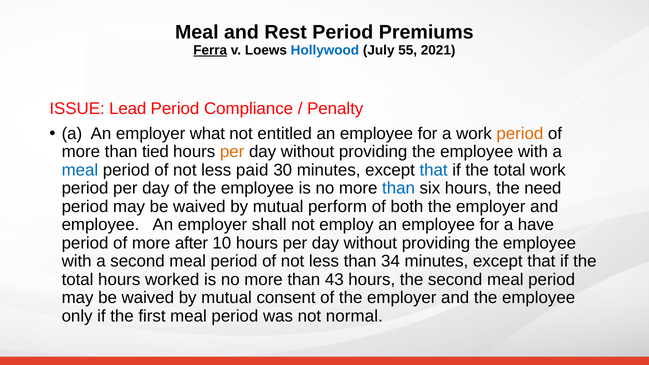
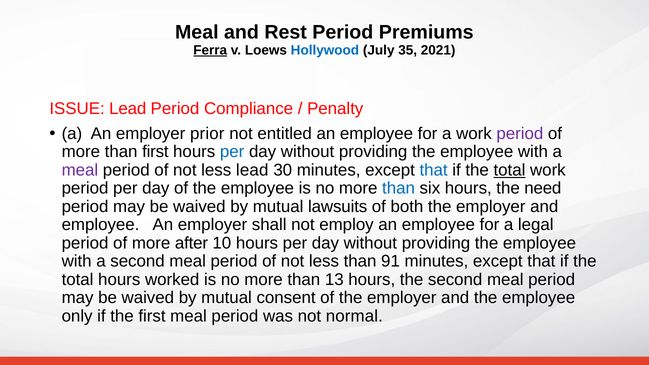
55: 55 -> 35
what: what -> prior
period at (520, 134) colour: orange -> purple
than tied: tied -> first
per at (232, 152) colour: orange -> blue
meal at (80, 170) colour: blue -> purple
less paid: paid -> lead
total at (509, 170) underline: none -> present
perform: perform -> lawsuits
have: have -> legal
34: 34 -> 91
43: 43 -> 13
